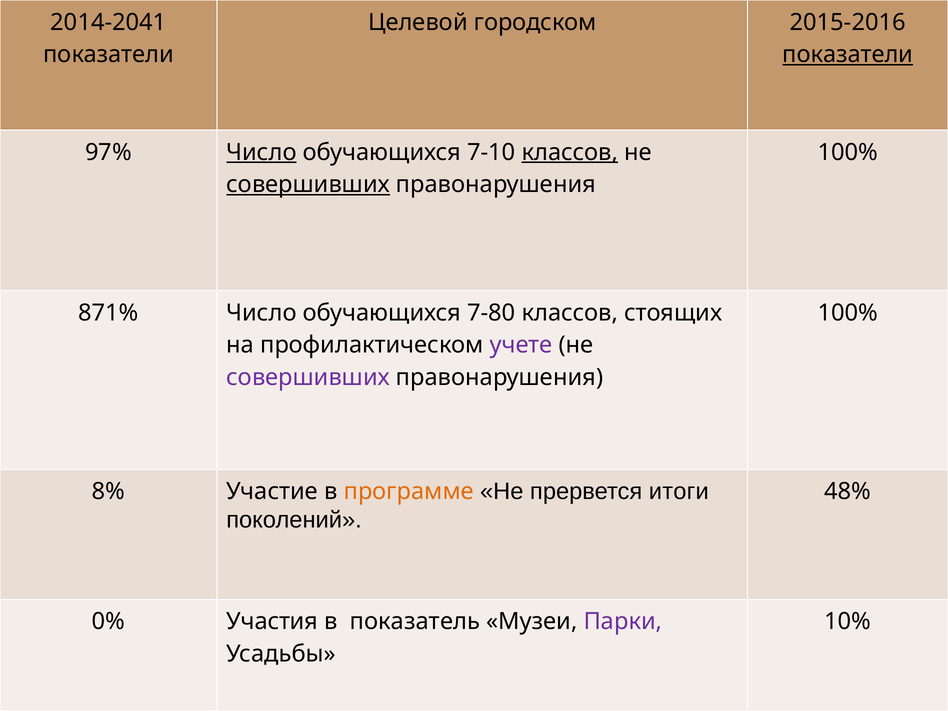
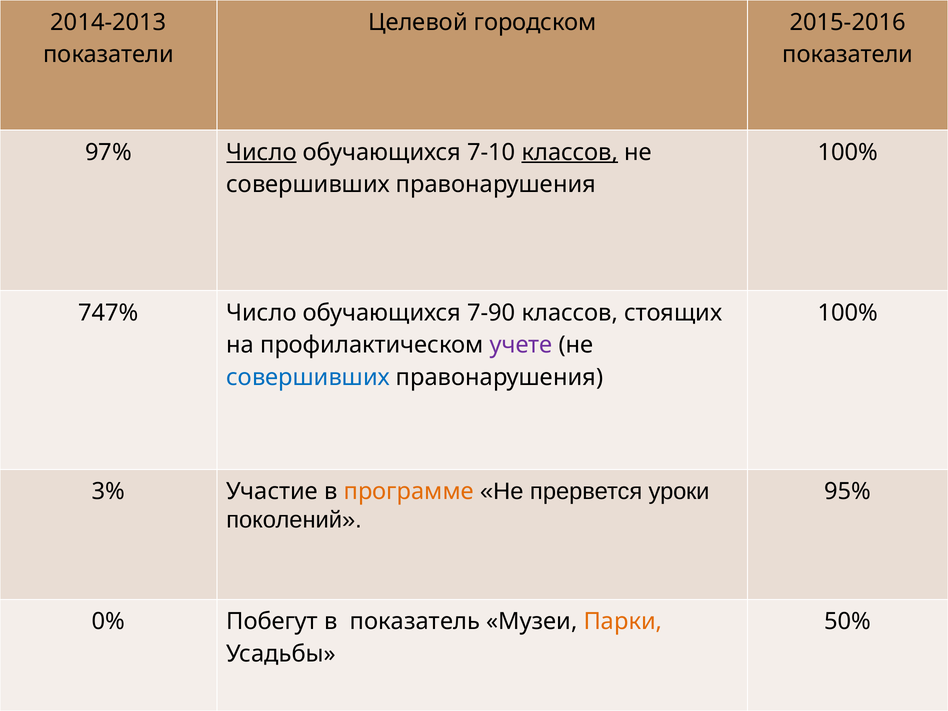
2014-2041: 2014-2041 -> 2014-2013
показатели at (848, 54) underline: present -> none
совершивших at (308, 184) underline: present -> none
871%: 871% -> 747%
7-80: 7-80 -> 7-90
совершивших at (308, 377) colour: purple -> blue
8%: 8% -> 3%
итоги: итоги -> уроки
48%: 48% -> 95%
Участия: Участия -> Побегут
Парки colour: purple -> orange
10%: 10% -> 50%
